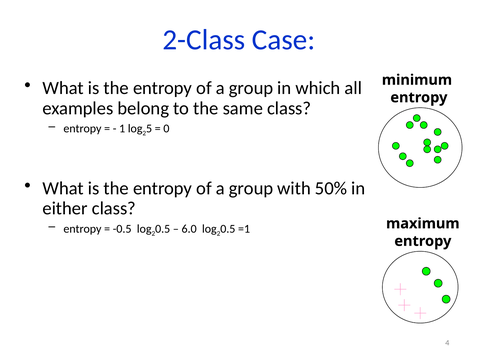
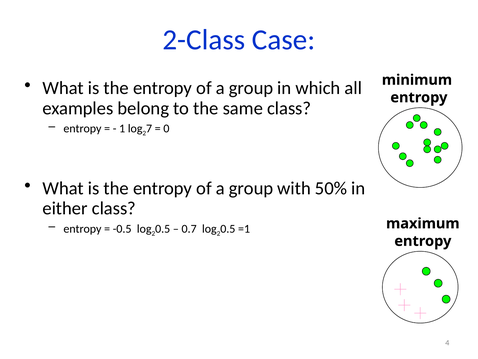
5: 5 -> 7
6.0: 6.0 -> 0.7
